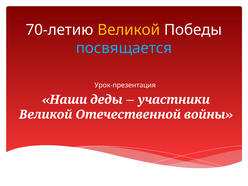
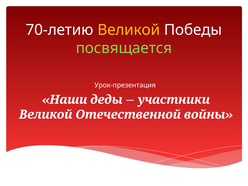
посвящается colour: light blue -> light green
